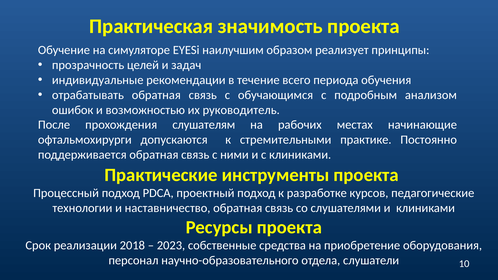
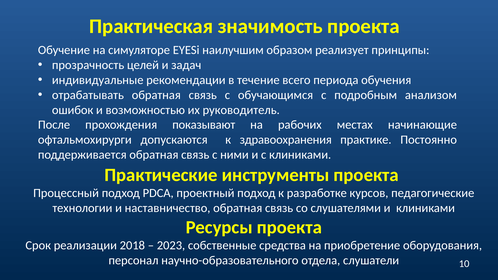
слушателям: слушателям -> показывают
стремительными: стремительными -> здравоохранения
